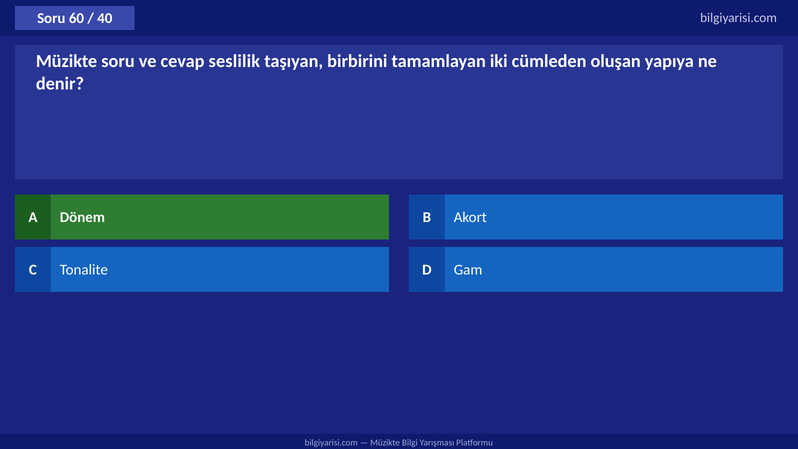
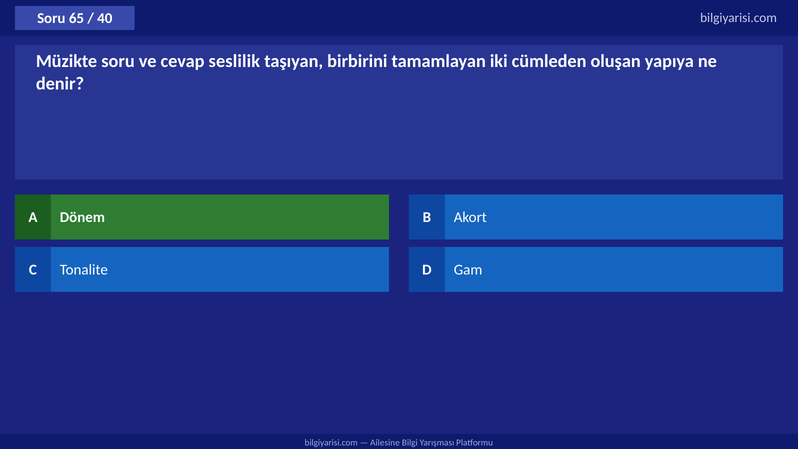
60: 60 -> 65
Müzikte at (385, 443): Müzikte -> Ailesine
